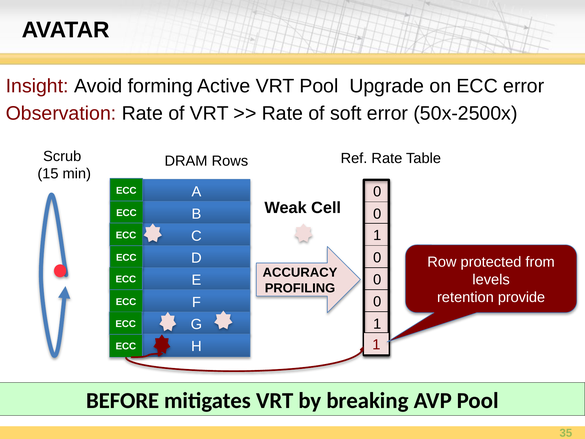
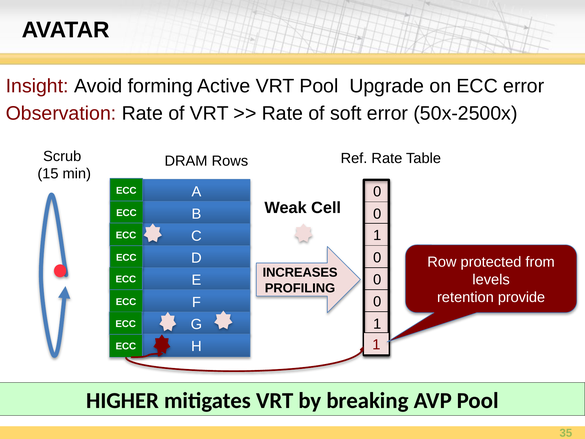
ACCURACY: ACCURACY -> INCREASES
BEFORE: BEFORE -> HIGHER
